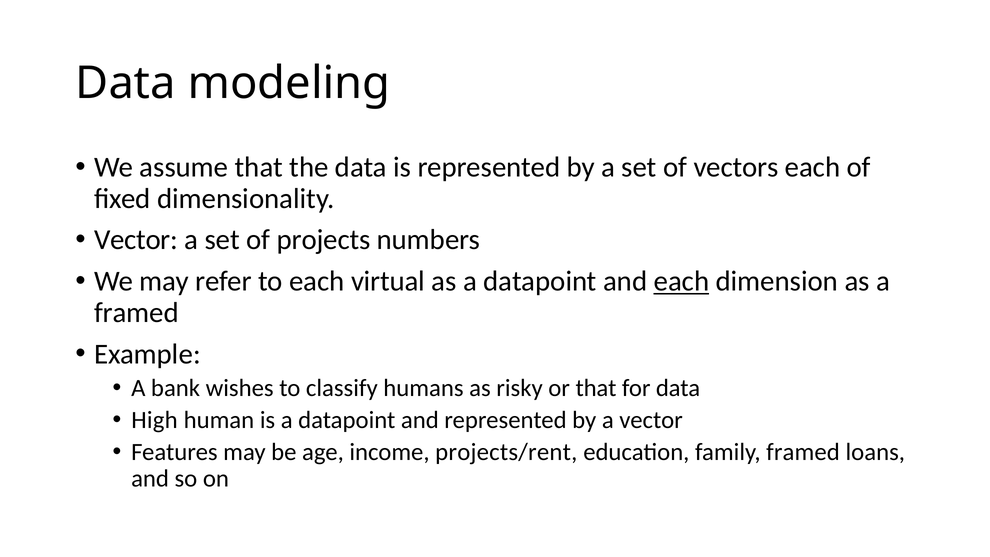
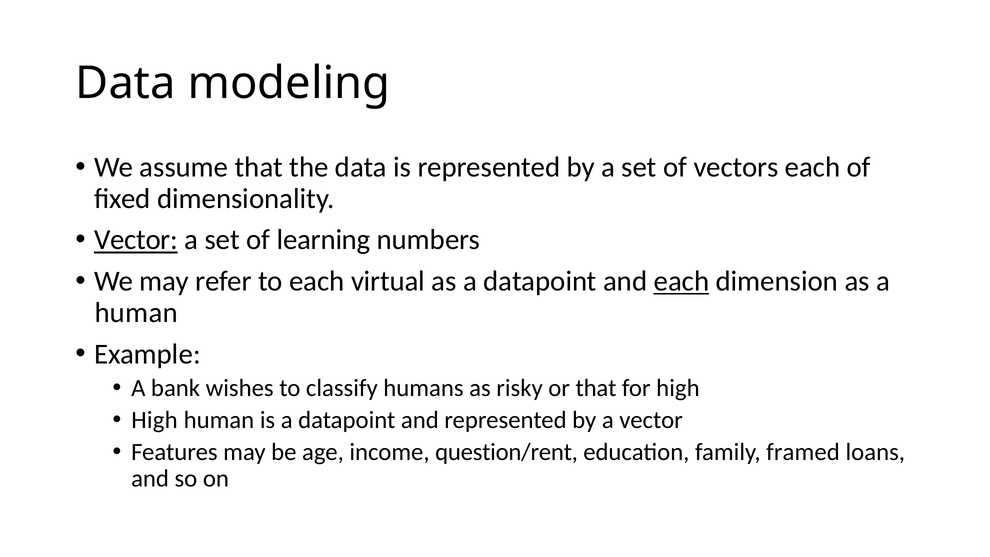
Vector at (136, 240) underline: none -> present
projects: projects -> learning
framed at (136, 312): framed -> human
for data: data -> high
projects/rent: projects/rent -> question/rent
